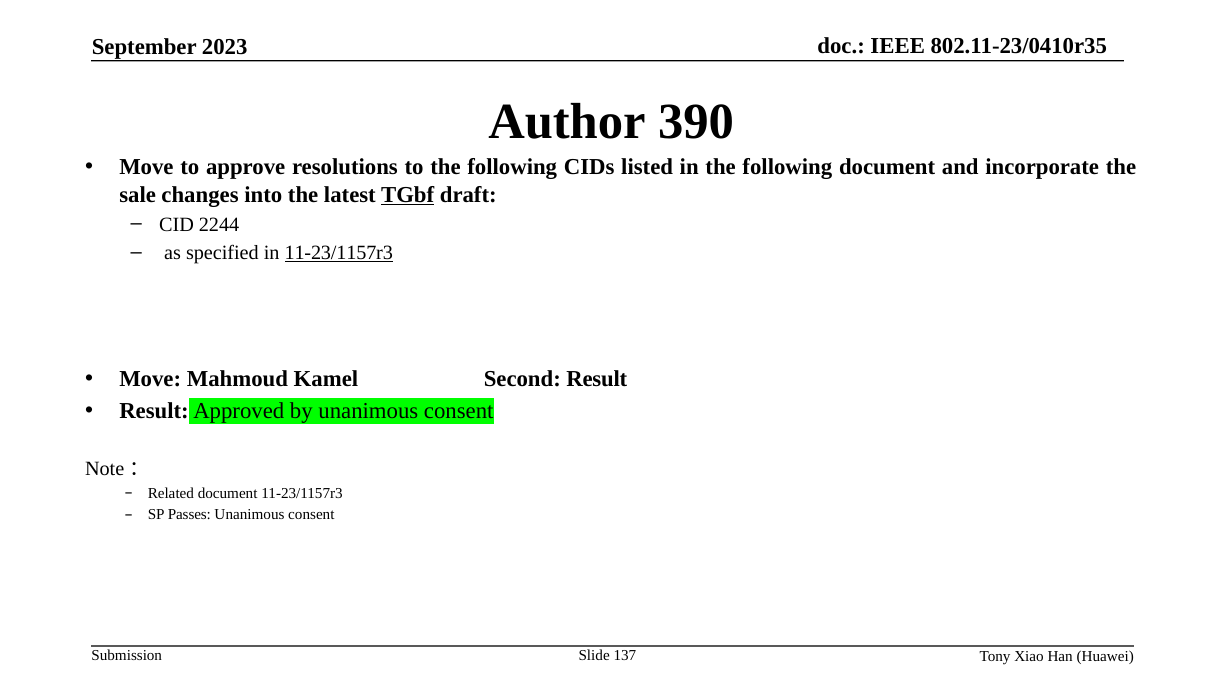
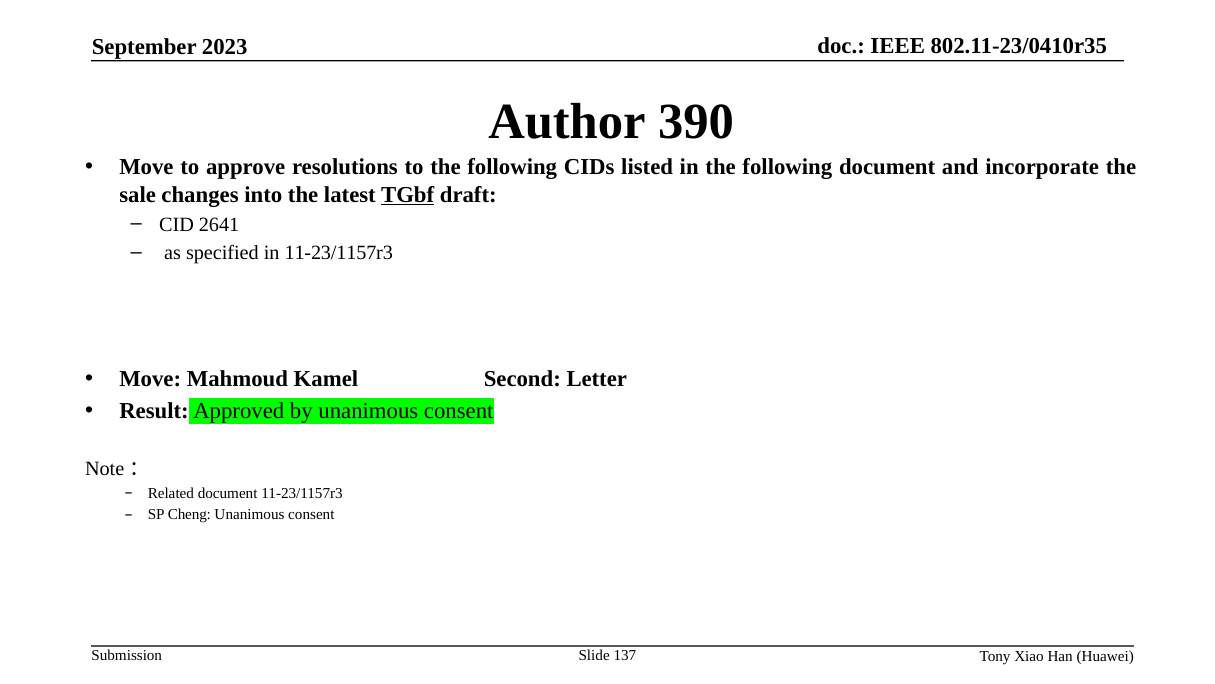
2244: 2244 -> 2641
11-23/1157r3 at (339, 253) underline: present -> none
Second Result: Result -> Letter
Passes: Passes -> Cheng
